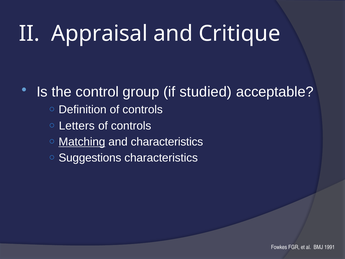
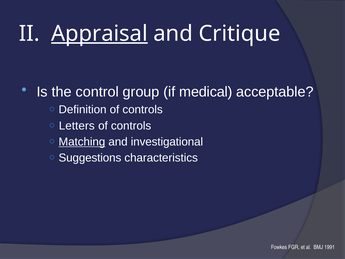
Appraisal underline: none -> present
studied: studied -> medical
and characteristics: characteristics -> investigational
